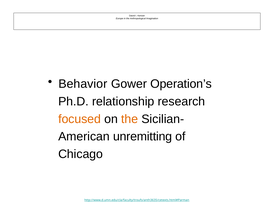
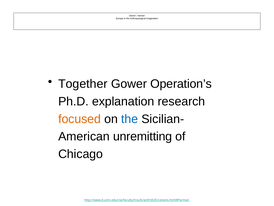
Behavior: Behavior -> Together
relationship: relationship -> explanation
the at (130, 119) colour: orange -> blue
